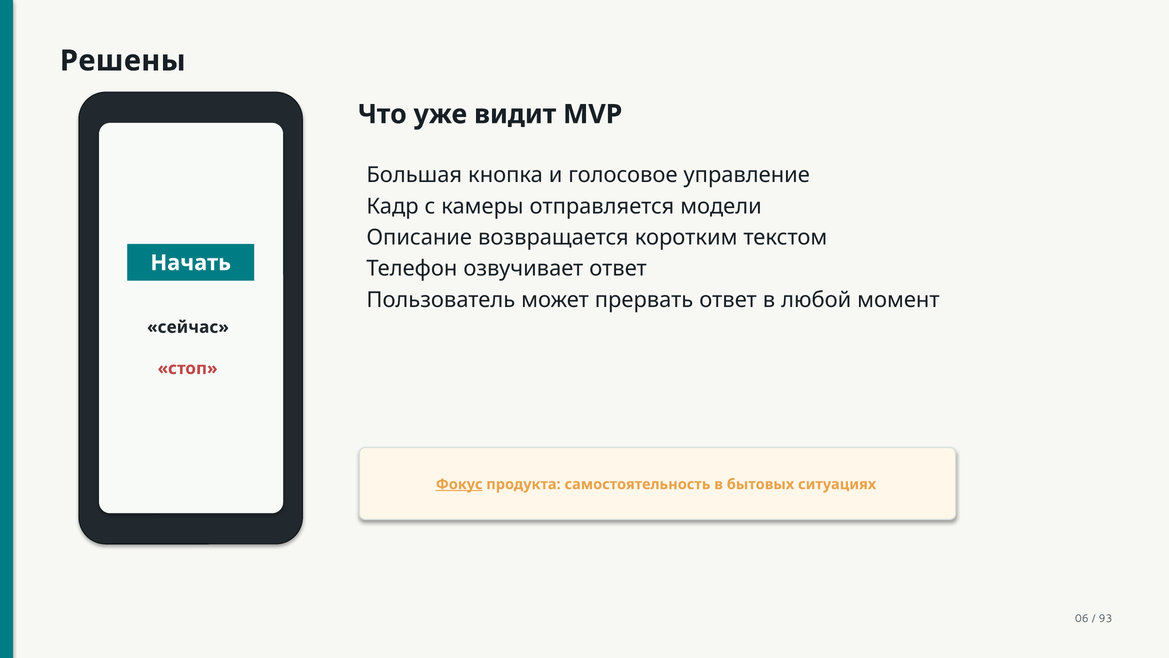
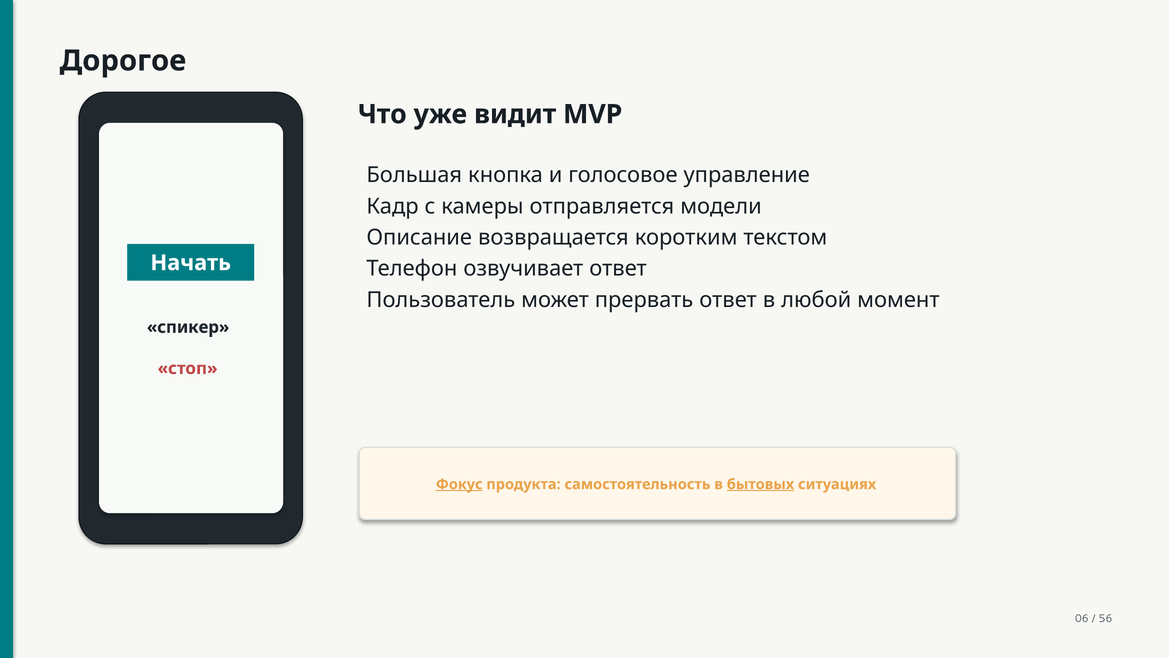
Решены: Решены -> Дорогое
сейчас: сейчас -> спикер
бытовых underline: none -> present
93: 93 -> 56
